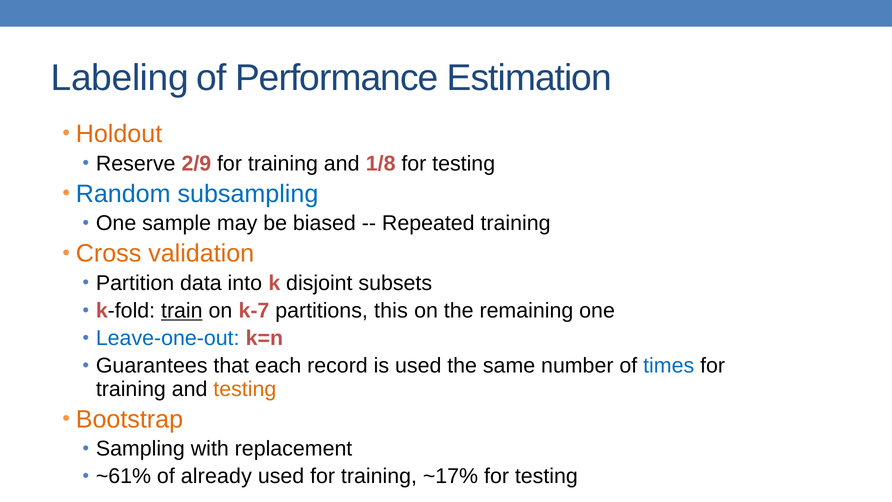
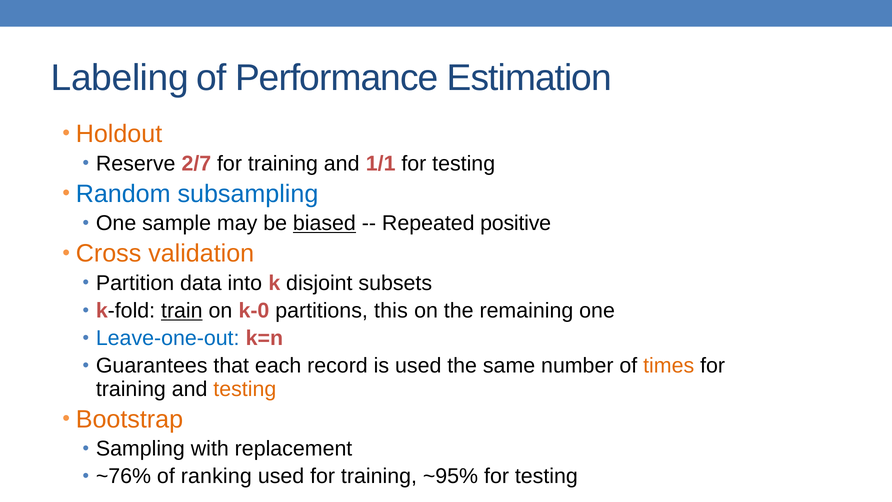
2/9: 2/9 -> 2/7
1/8: 1/8 -> 1/1
biased underline: none -> present
Repeated training: training -> positive
k-7: k-7 -> k-0
times colour: blue -> orange
~61%: ~61% -> ~76%
already: already -> ranking
~17%: ~17% -> ~95%
